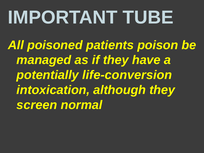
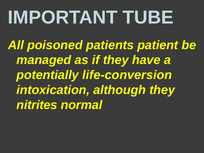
poison: poison -> patient
screen: screen -> nitrites
